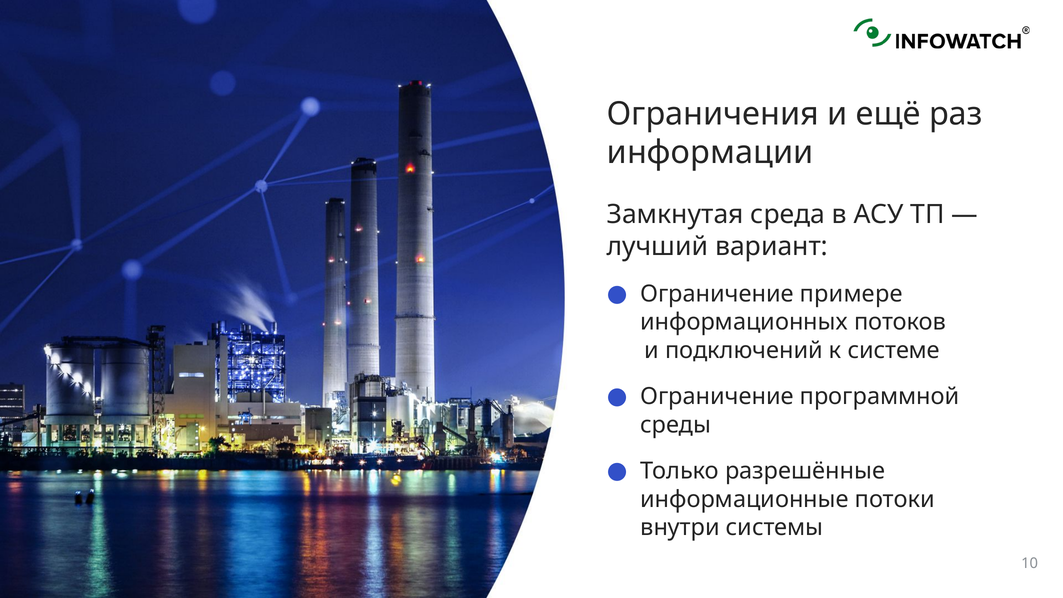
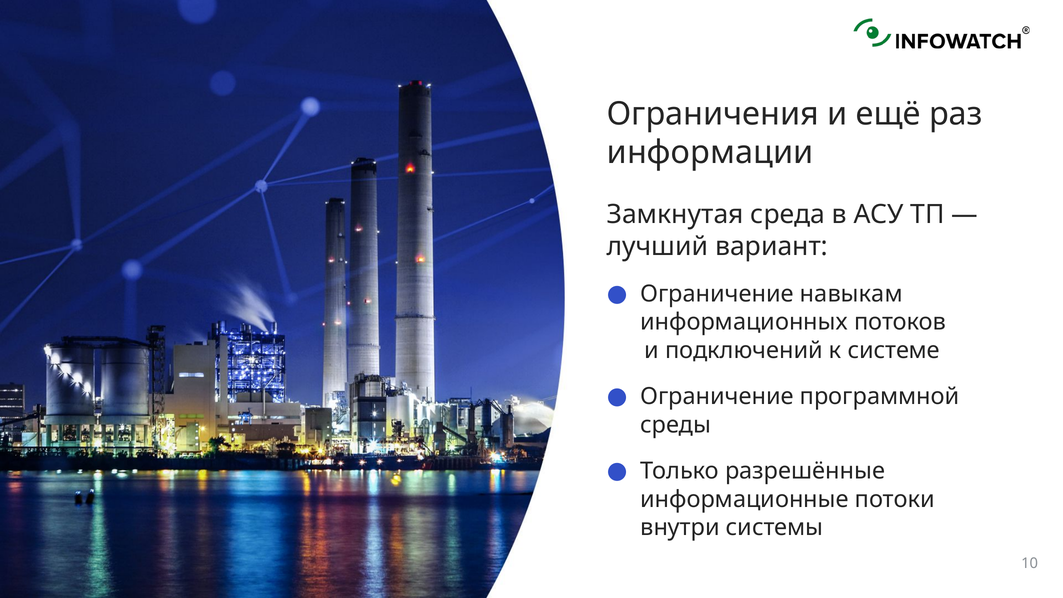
примере: примере -> навыкам
